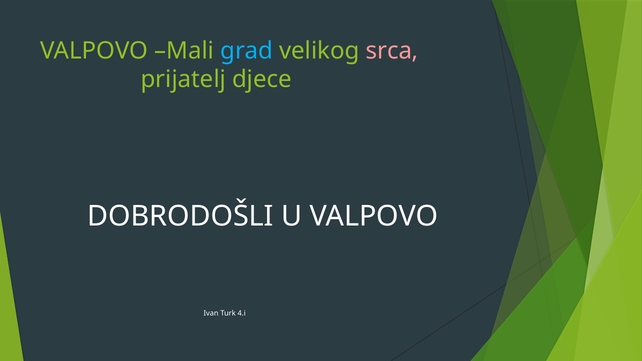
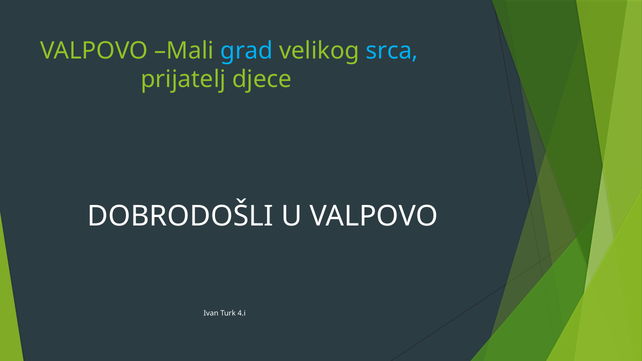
srca colour: pink -> light blue
